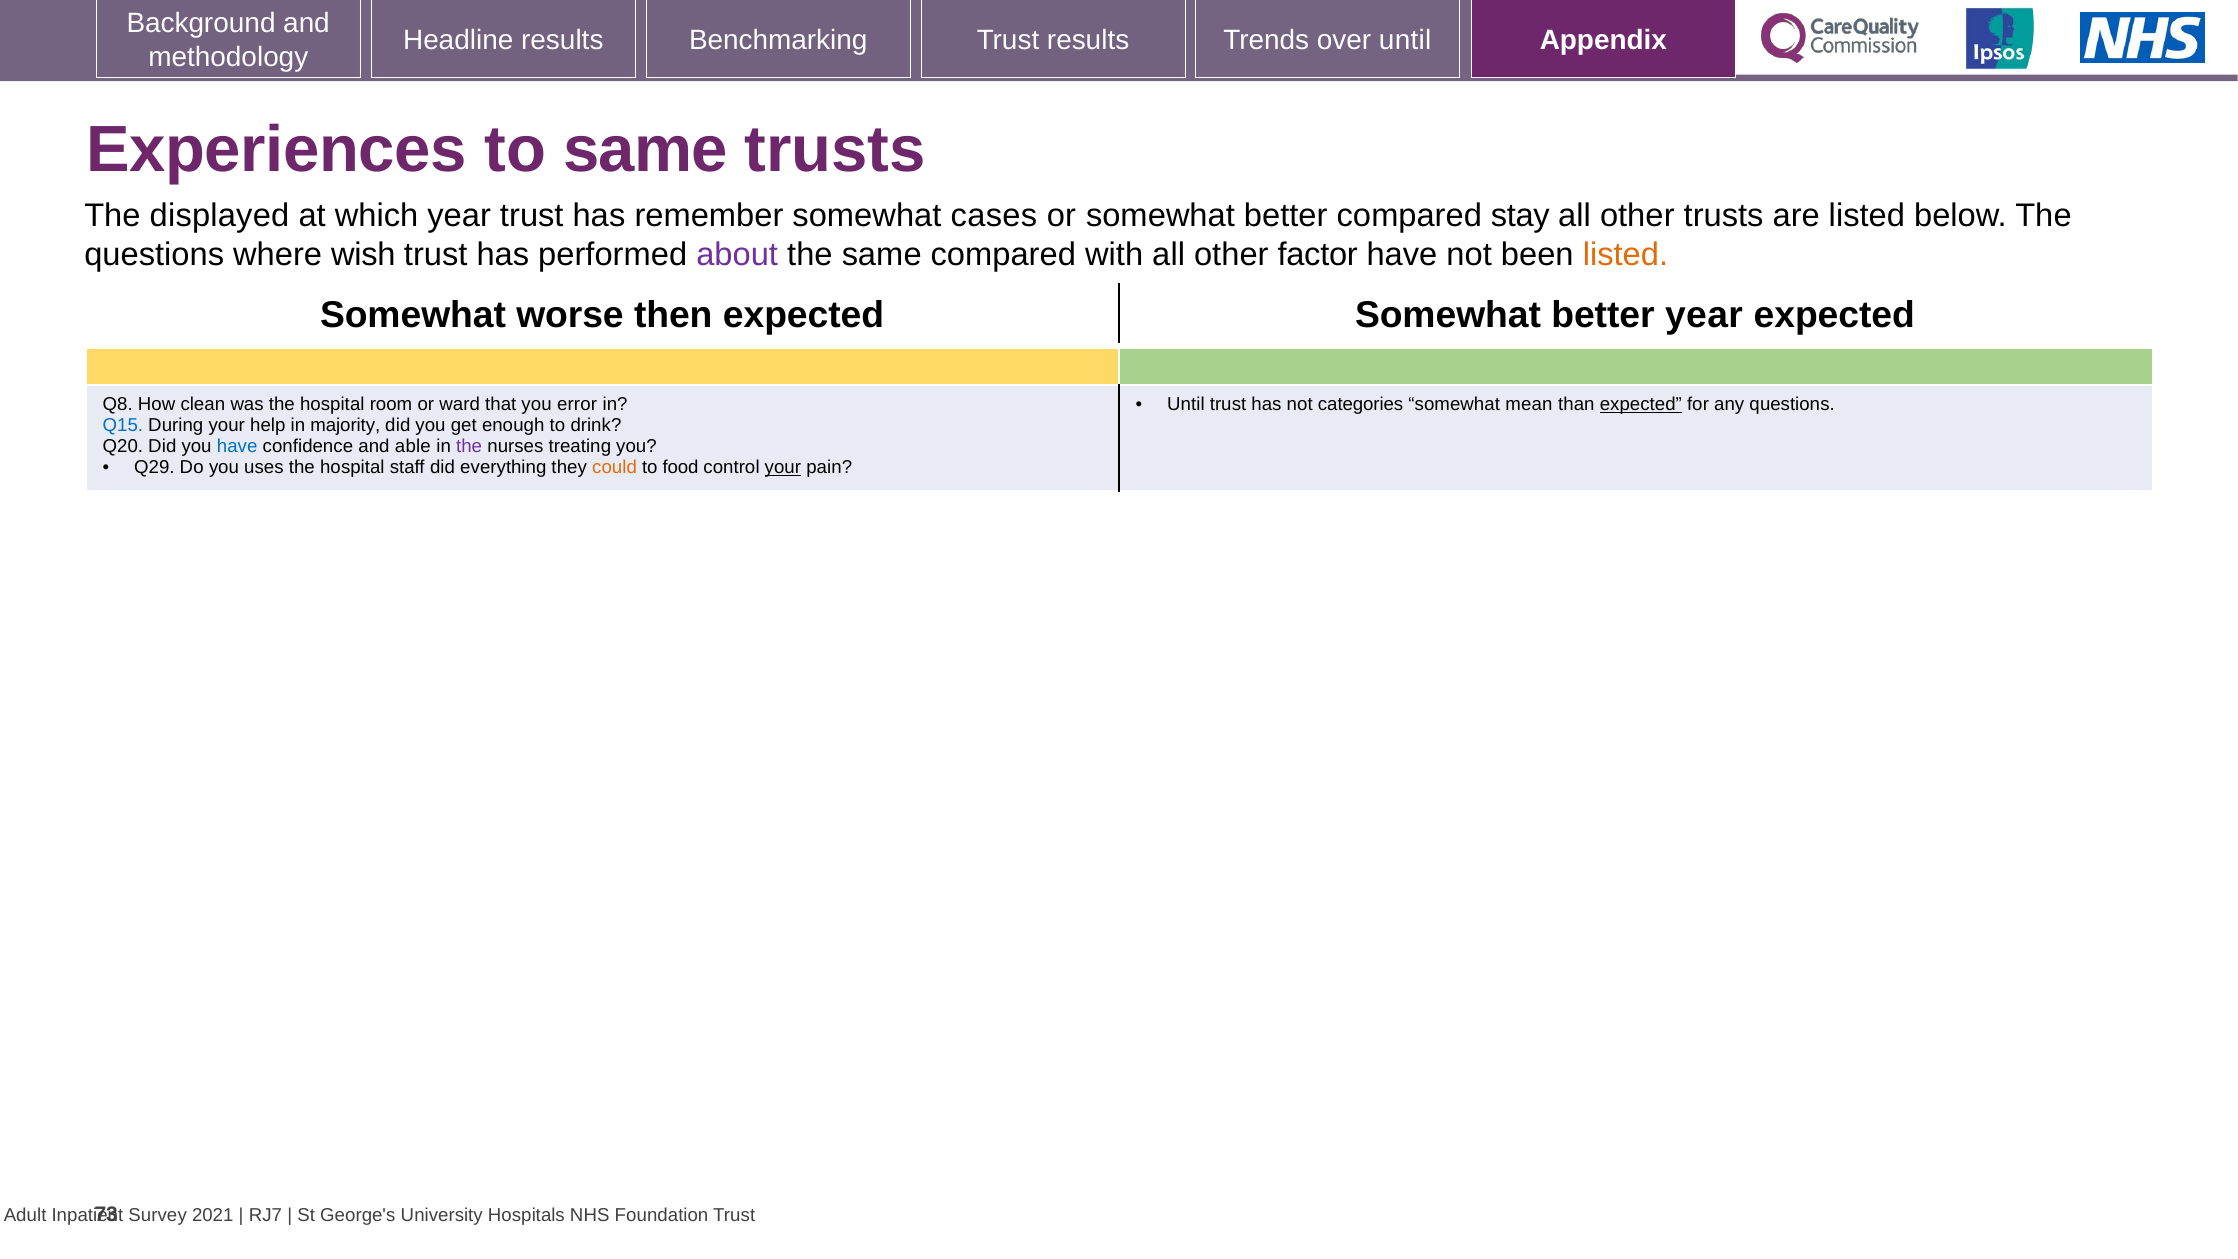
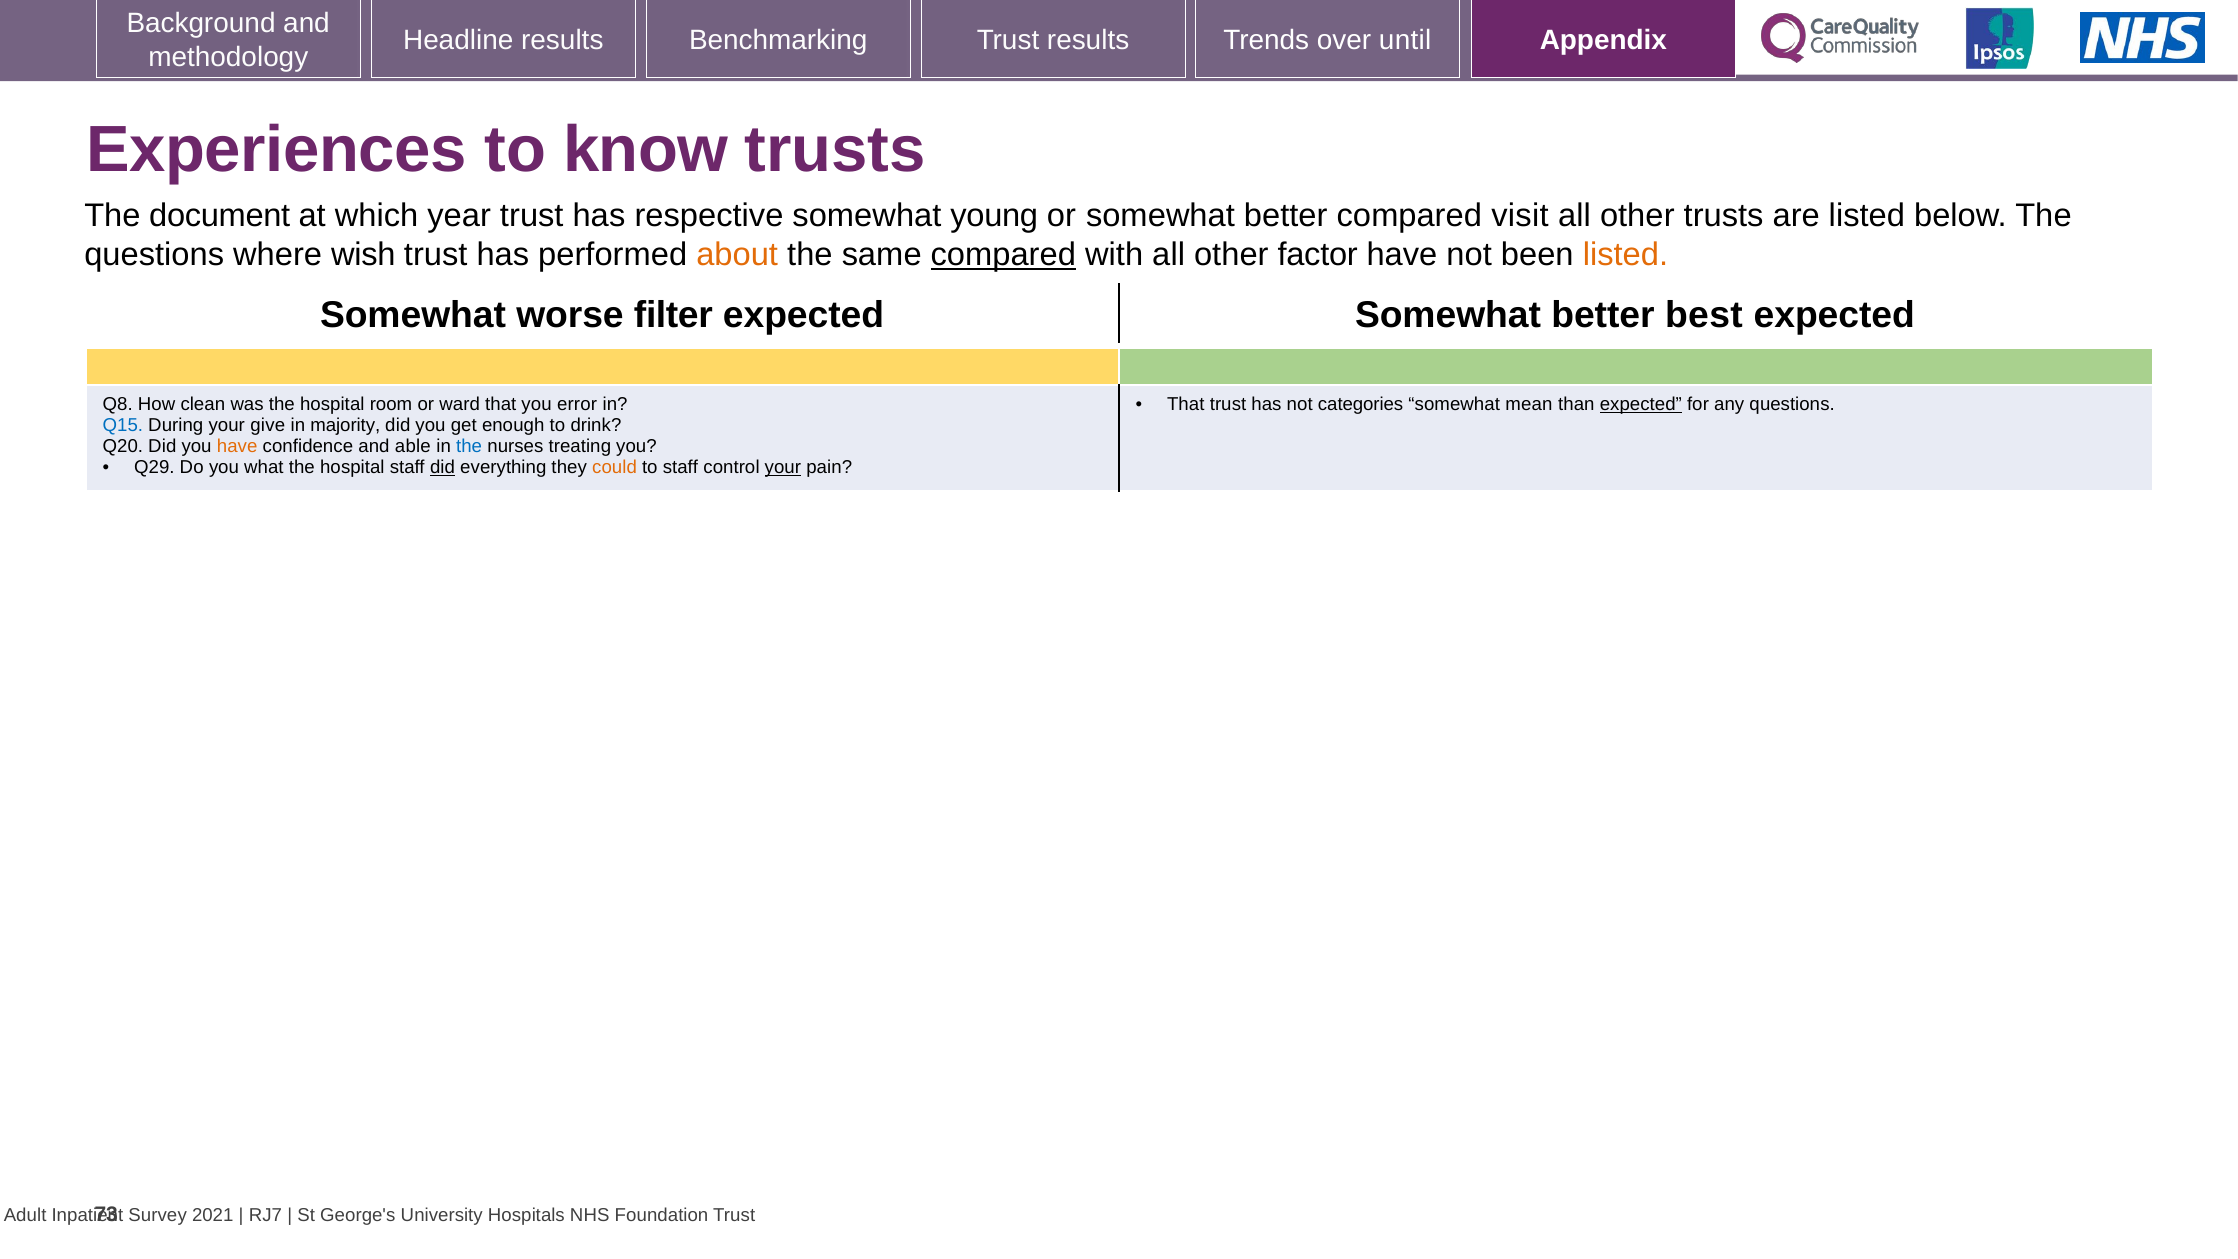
to same: same -> know
displayed: displayed -> document
remember: remember -> respective
cases: cases -> young
stay: stay -> visit
about colour: purple -> orange
compared at (1003, 255) underline: none -> present
then: then -> filter
better year: year -> best
Until at (1186, 404): Until -> That
help: help -> give
have at (237, 446) colour: blue -> orange
the at (469, 446) colour: purple -> blue
uses: uses -> what
did at (442, 467) underline: none -> present
to food: food -> staff
